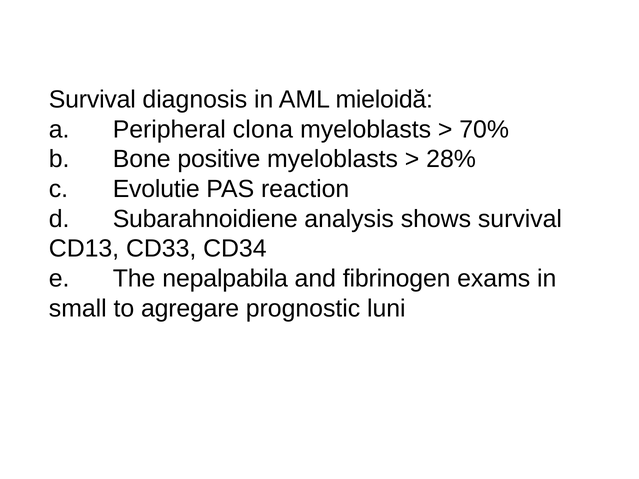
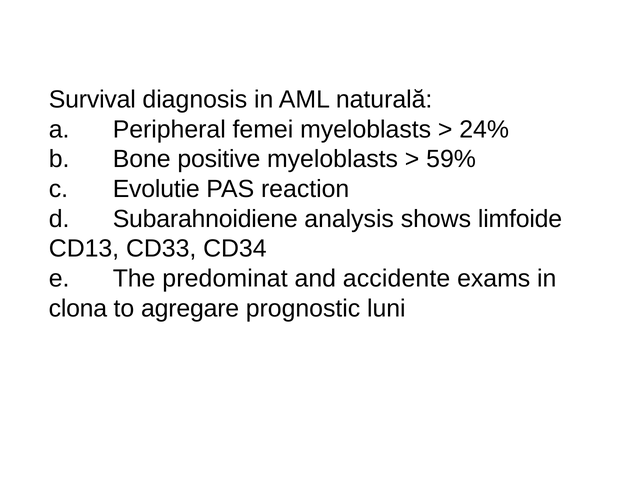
mieloidă: mieloidă -> naturală
clona: clona -> femei
70%: 70% -> 24%
28%: 28% -> 59%
shows survival: survival -> limfoide
nepalpabila: nepalpabila -> predominat
fibrinogen: fibrinogen -> accidente
small: small -> clona
